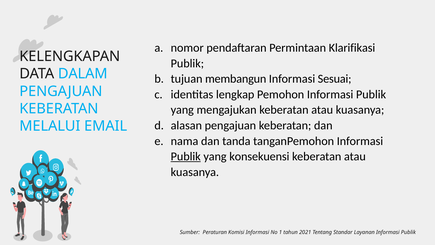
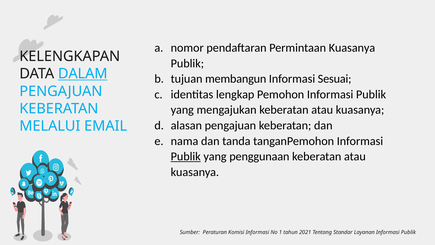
Permintaan Klarifikasi: Klarifikasi -> Kuasanya
DALAM underline: none -> present
konsekuensi: konsekuensi -> penggunaan
